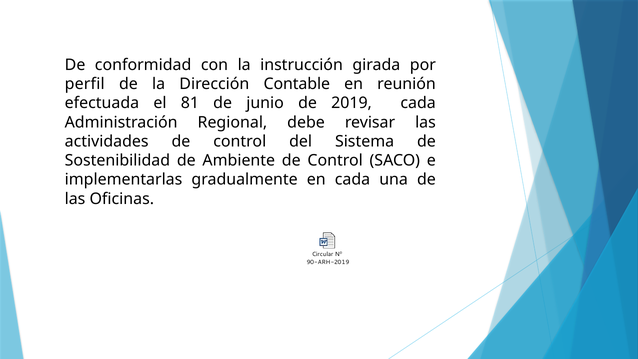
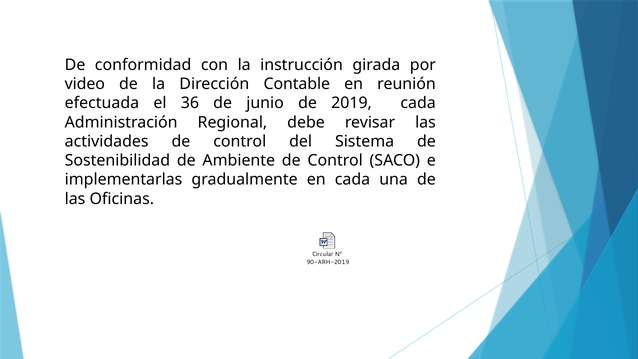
perfil: perfil -> video
81: 81 -> 36
